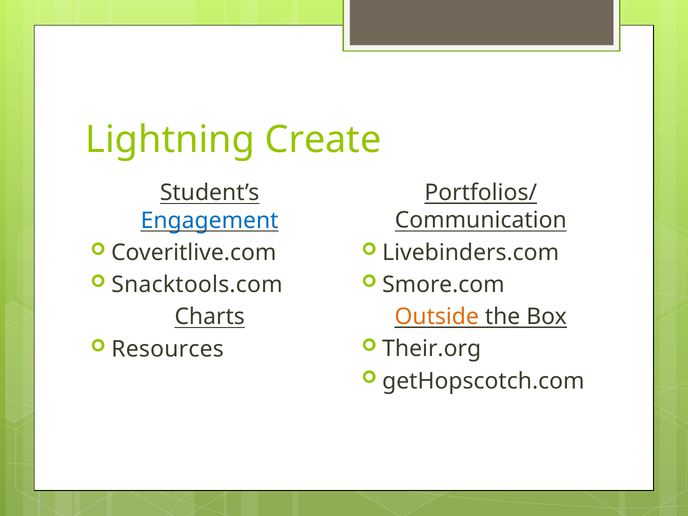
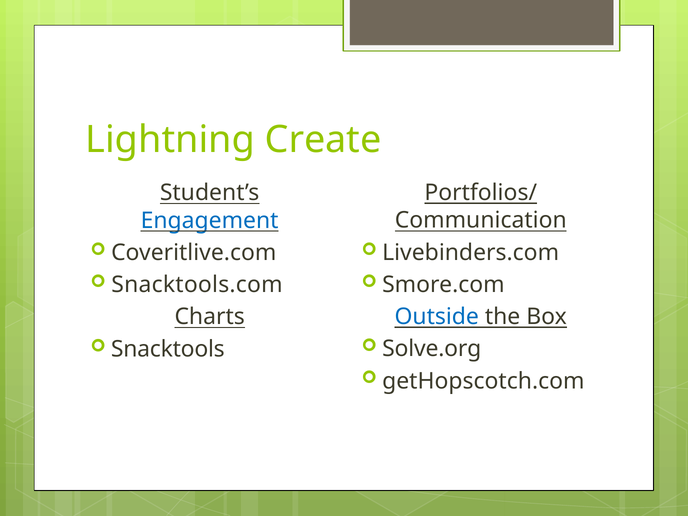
Outside colour: orange -> blue
Their.org: Their.org -> Solve.org
Resources: Resources -> Snacktools
